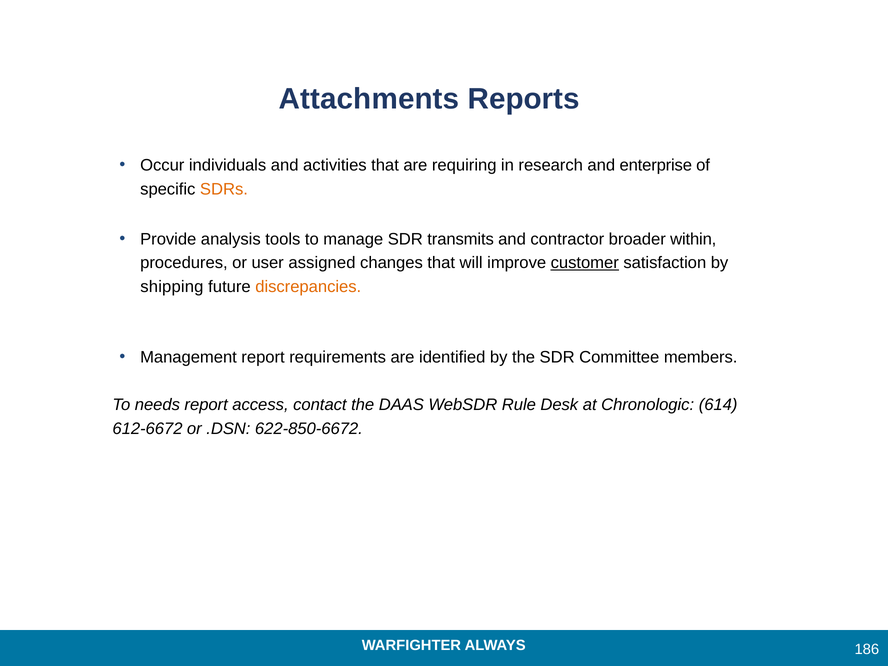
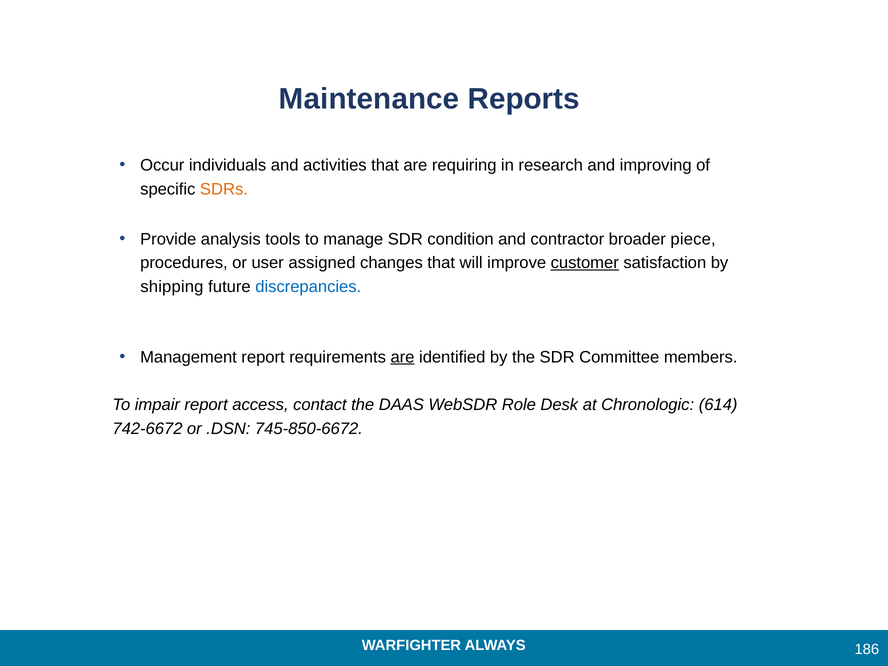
Attachments: Attachments -> Maintenance
enterprise: enterprise -> improving
transmits: transmits -> condition
within: within -> piece
discrepancies colour: orange -> blue
are at (403, 357) underline: none -> present
needs: needs -> impair
Rule: Rule -> Role
612-6672: 612-6672 -> 742-6672
622-850-6672: 622-850-6672 -> 745-850-6672
